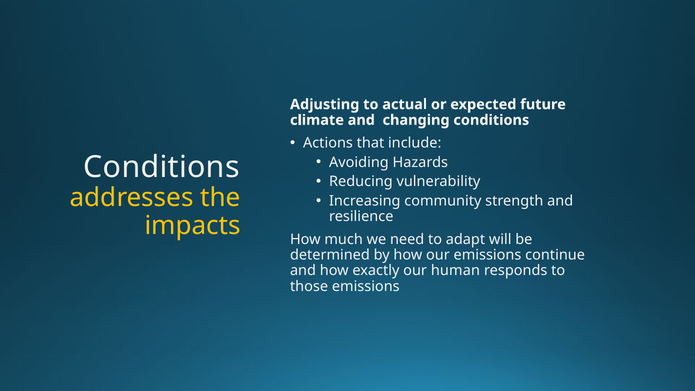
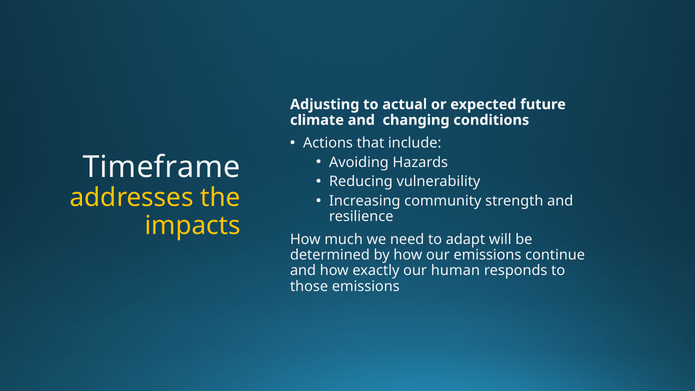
Conditions at (161, 167): Conditions -> Timeframe
